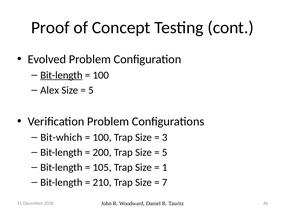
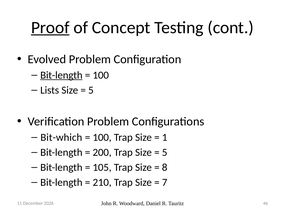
Proof underline: none -> present
Alex: Alex -> Lists
3: 3 -> 1
1: 1 -> 8
